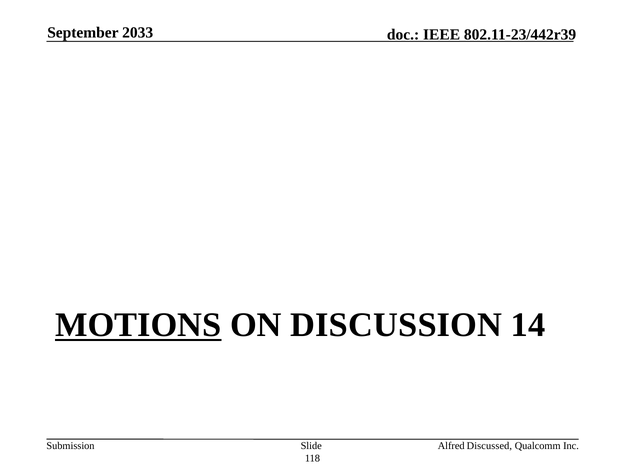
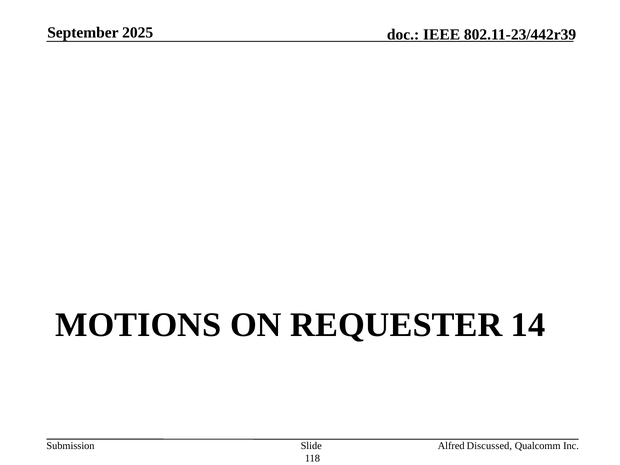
2033: 2033 -> 2025
MOTIONS underline: present -> none
DISCUSSION: DISCUSSION -> REQUESTER
